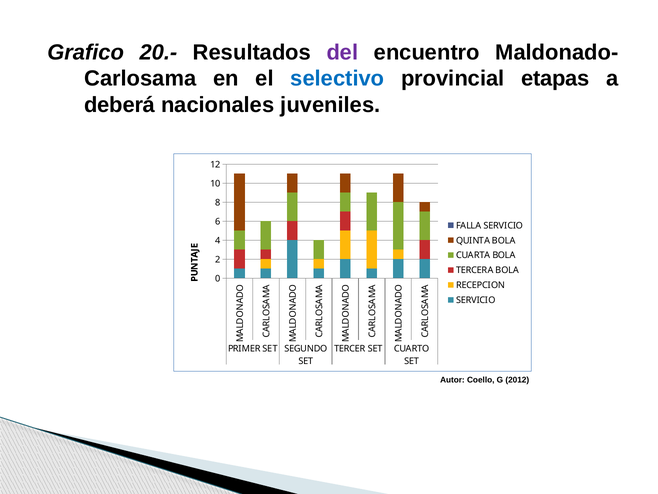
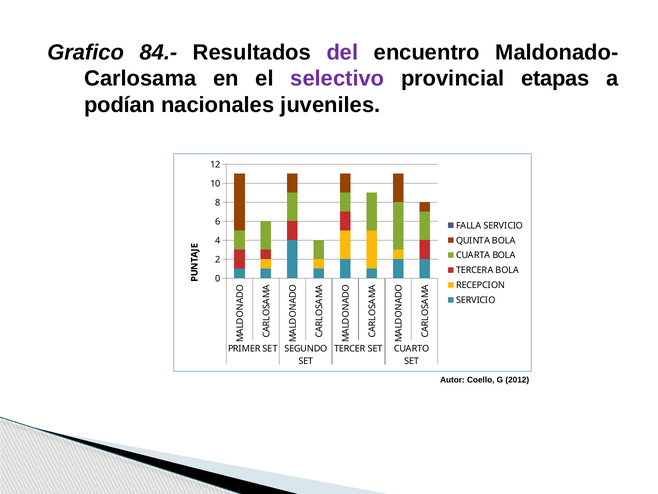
20.-: 20.- -> 84.-
selectivo colour: blue -> purple
deberá: deberá -> podían
